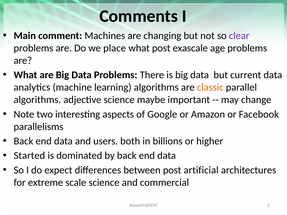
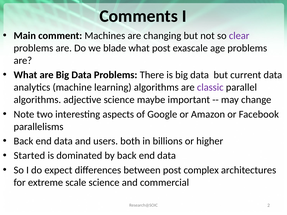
place: place -> blade
classic colour: orange -> purple
artificial: artificial -> complex
